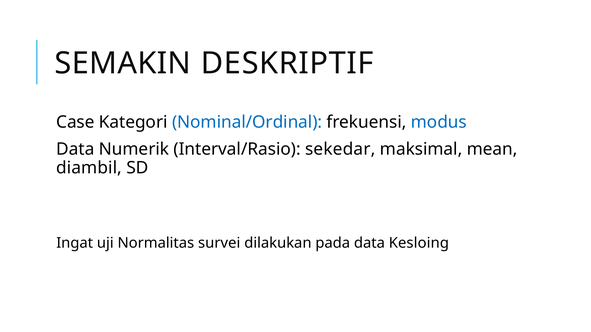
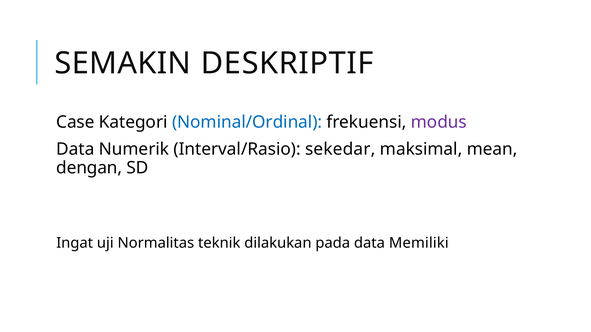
modus colour: blue -> purple
diambil: diambil -> dengan
survei: survei -> teknik
Kesloing: Kesloing -> Memiliki
